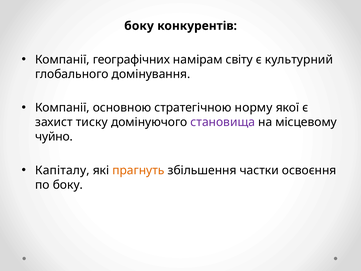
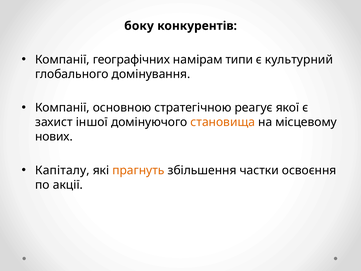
світу: світу -> типи
норму: норму -> реагує
тиску: тиску -> іншої
становища colour: purple -> orange
чуйно: чуйно -> нових
по боку: боку -> акції
